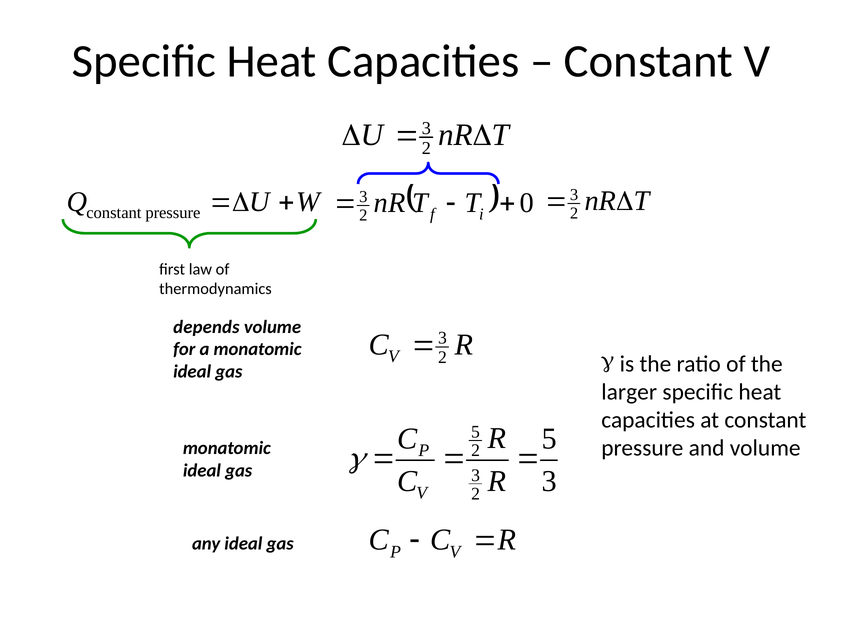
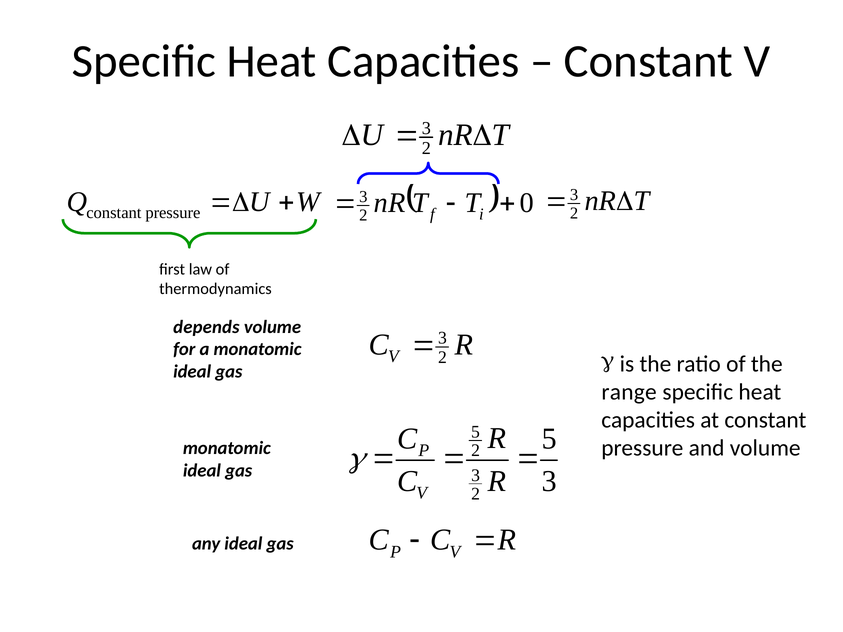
larger: larger -> range
